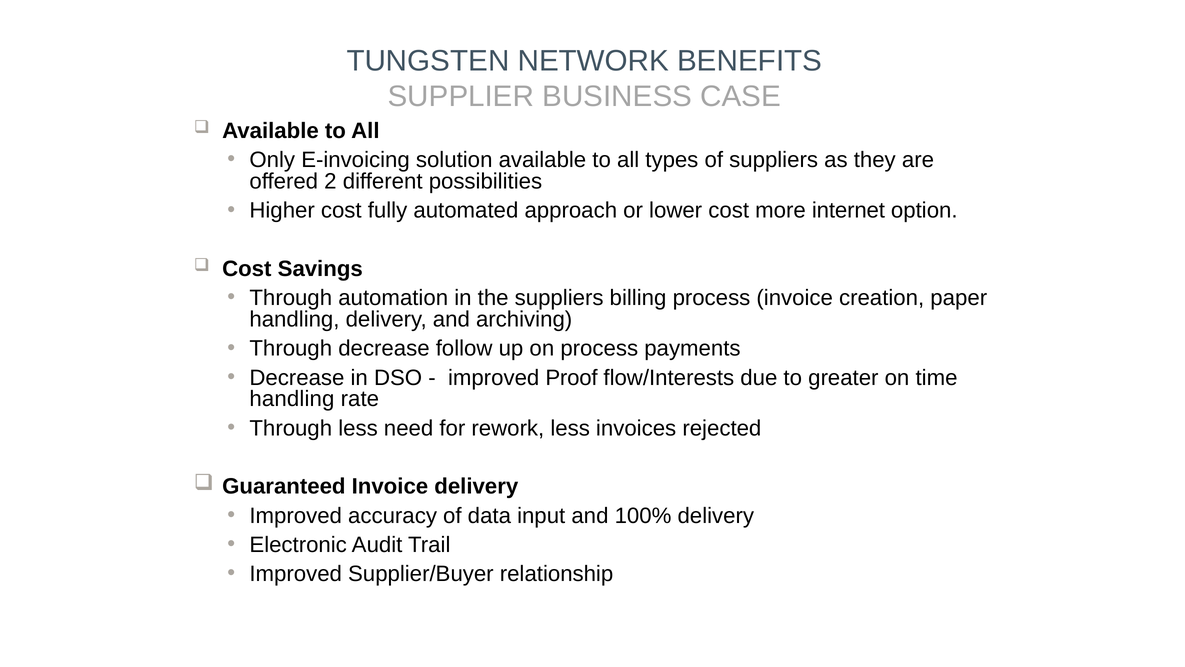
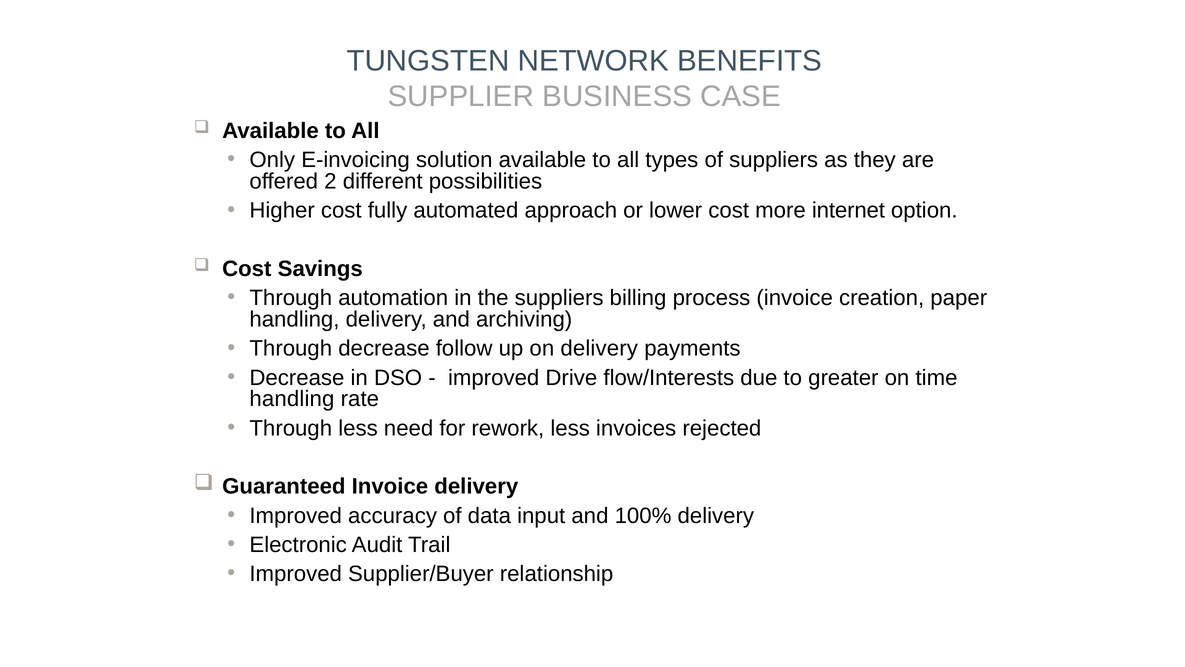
on process: process -> delivery
Proof: Proof -> Drive
